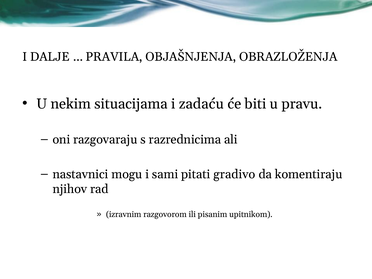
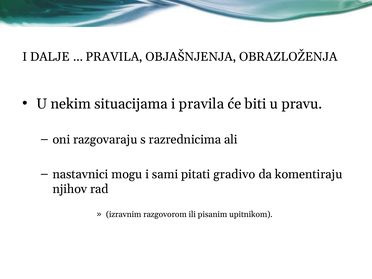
i zadaću: zadaću -> pravila
